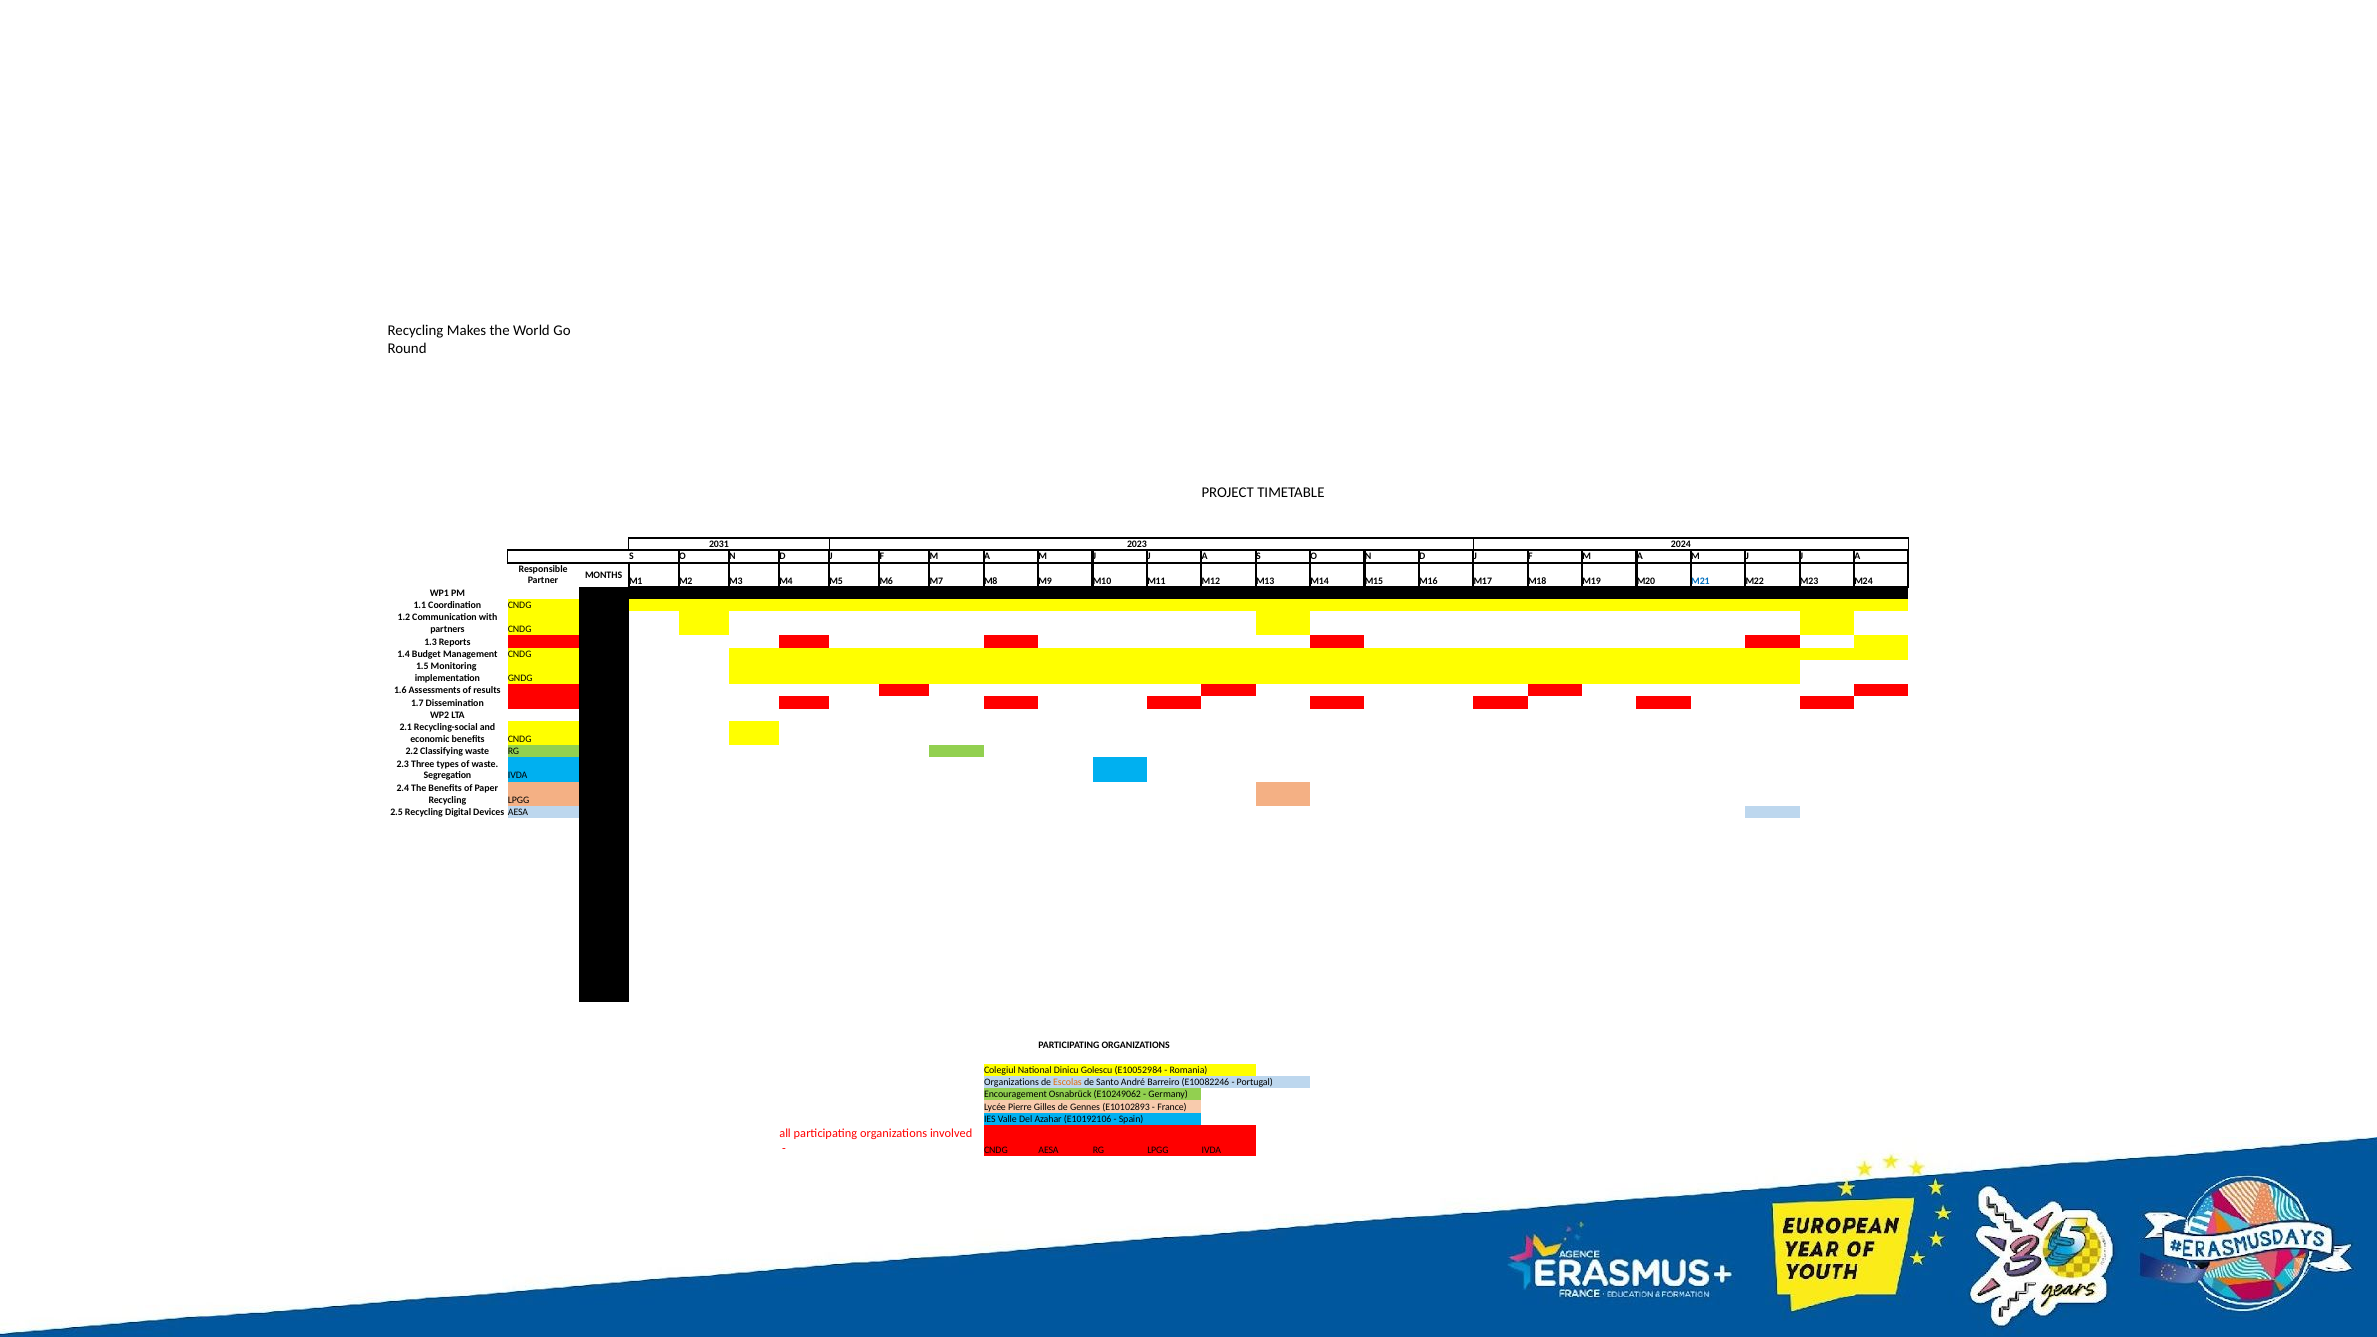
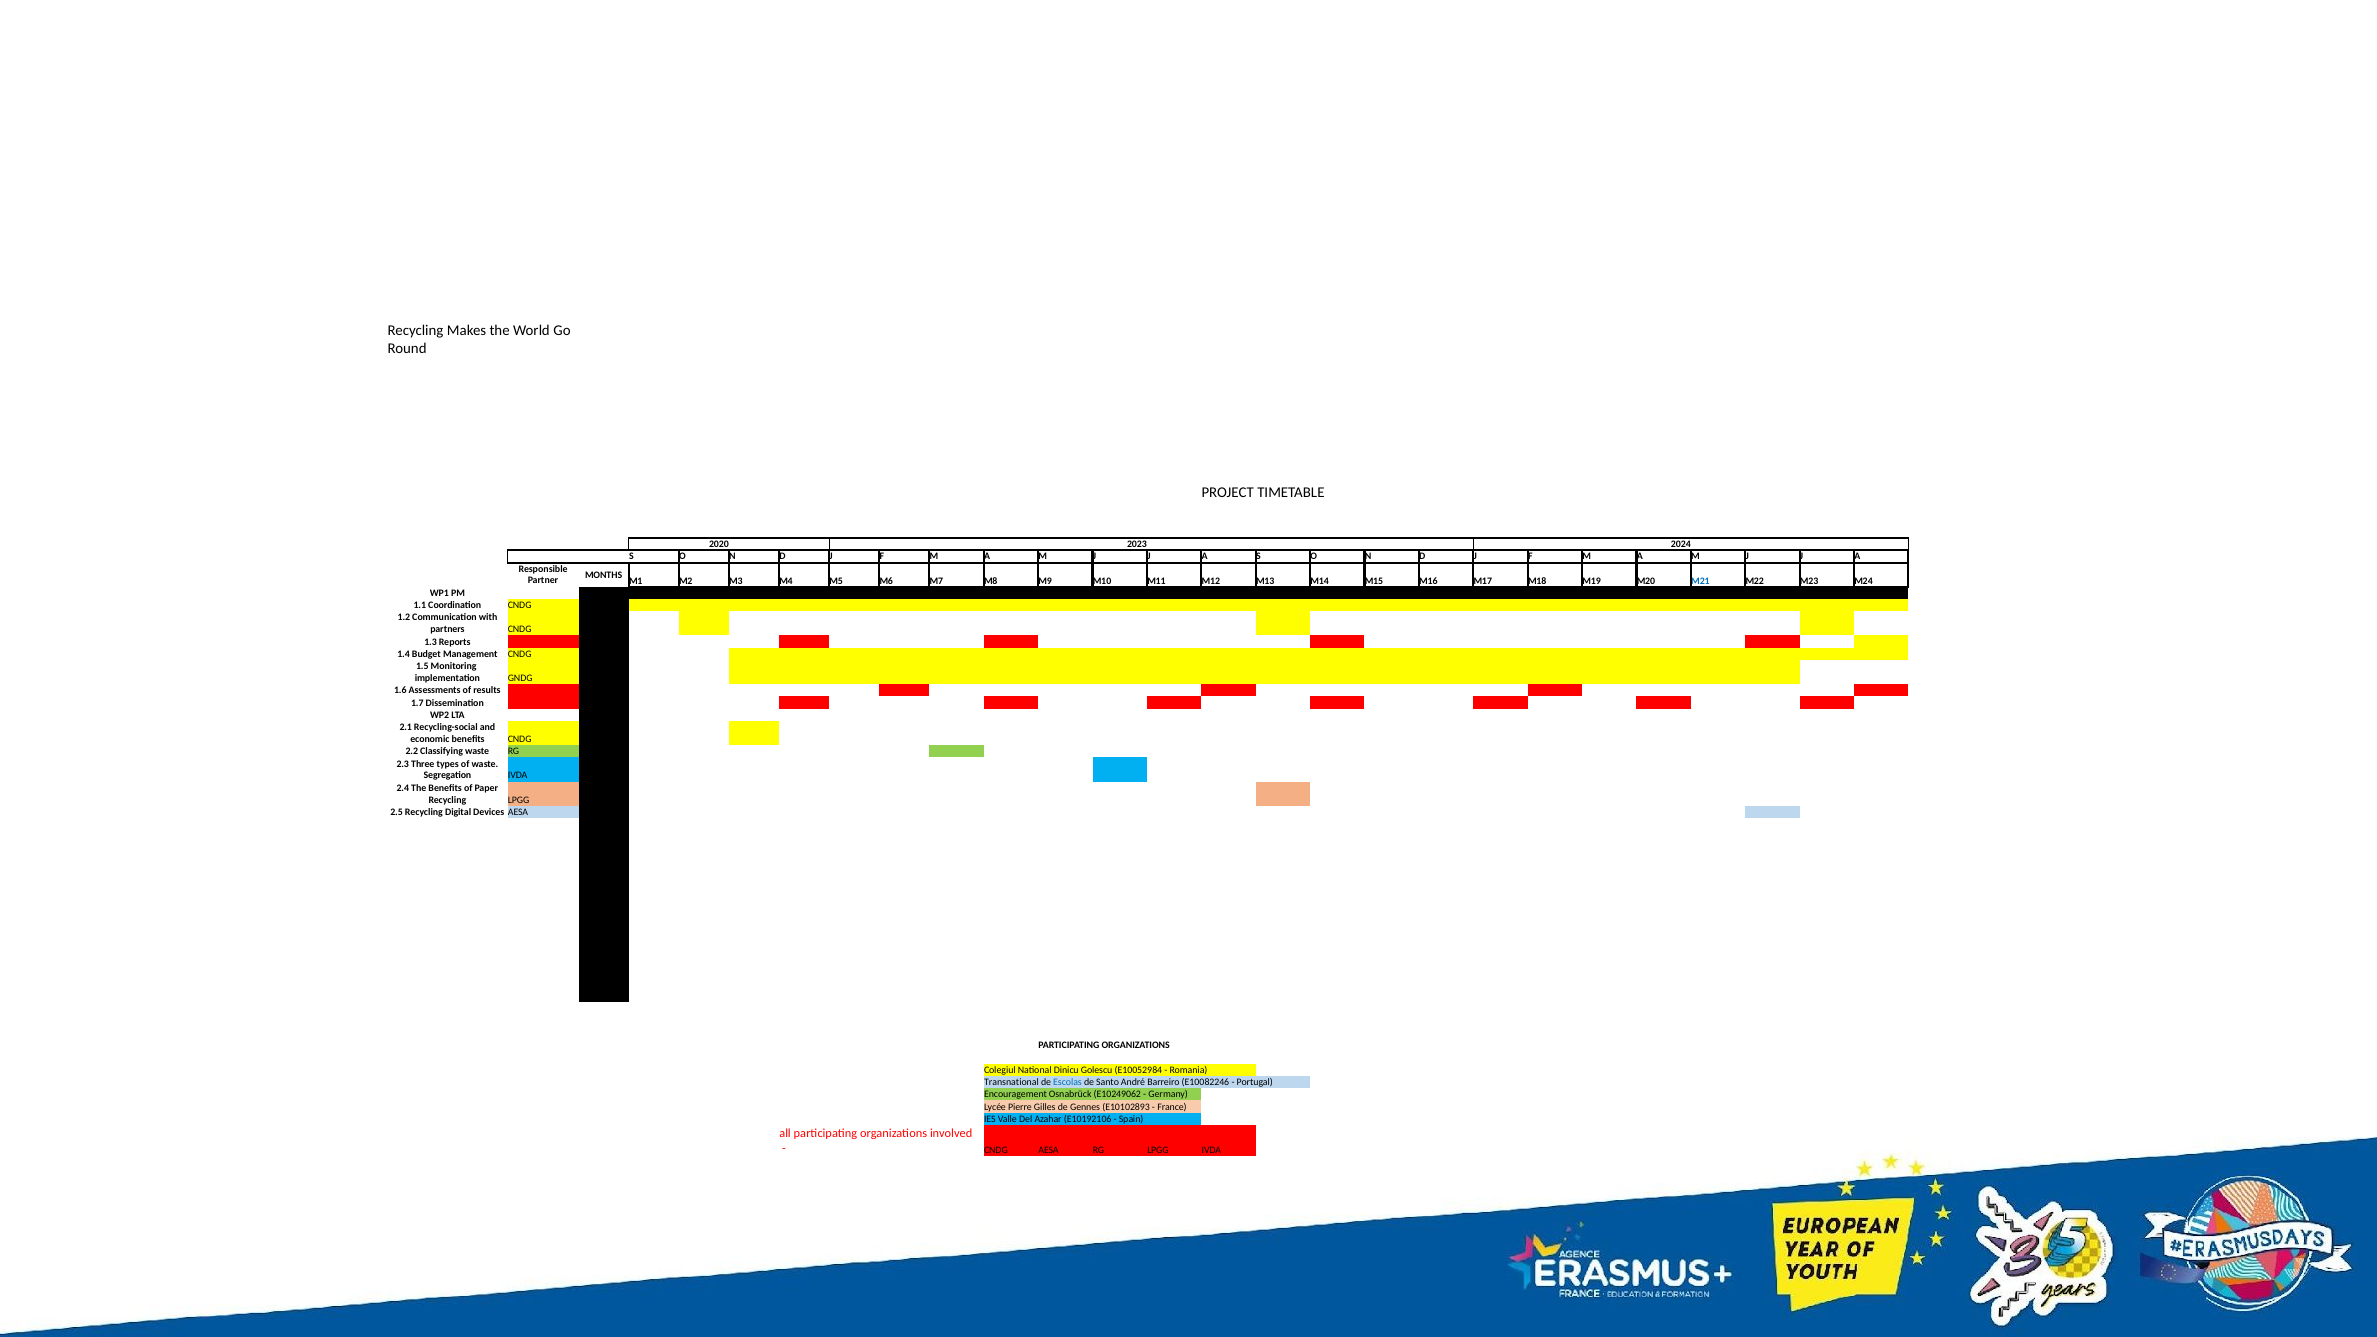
2031: 2031 -> 2020
Organizations at (1011, 1082): Organizations -> Transnational
Escolas colour: orange -> blue
